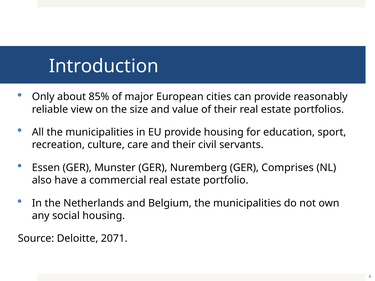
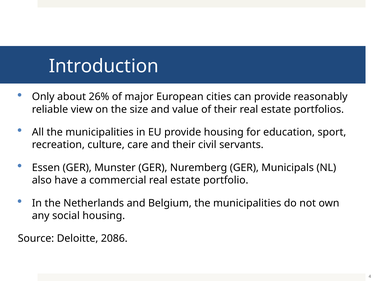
85%: 85% -> 26%
Comprises: Comprises -> Municipals
2071: 2071 -> 2086
